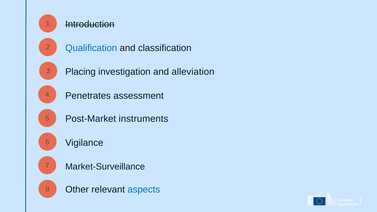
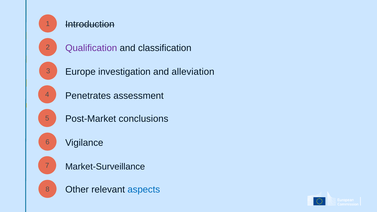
Qualification colour: blue -> purple
Placing: Placing -> Europe
instruments: instruments -> conclusions
